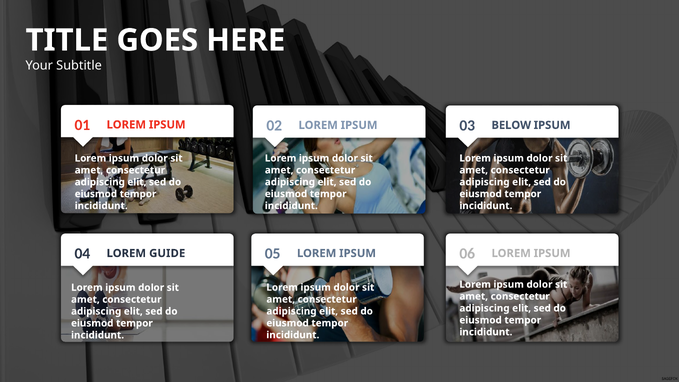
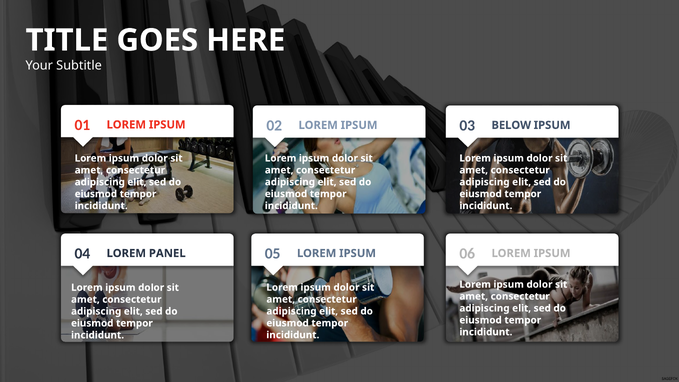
GUIDE: GUIDE -> PANEL
